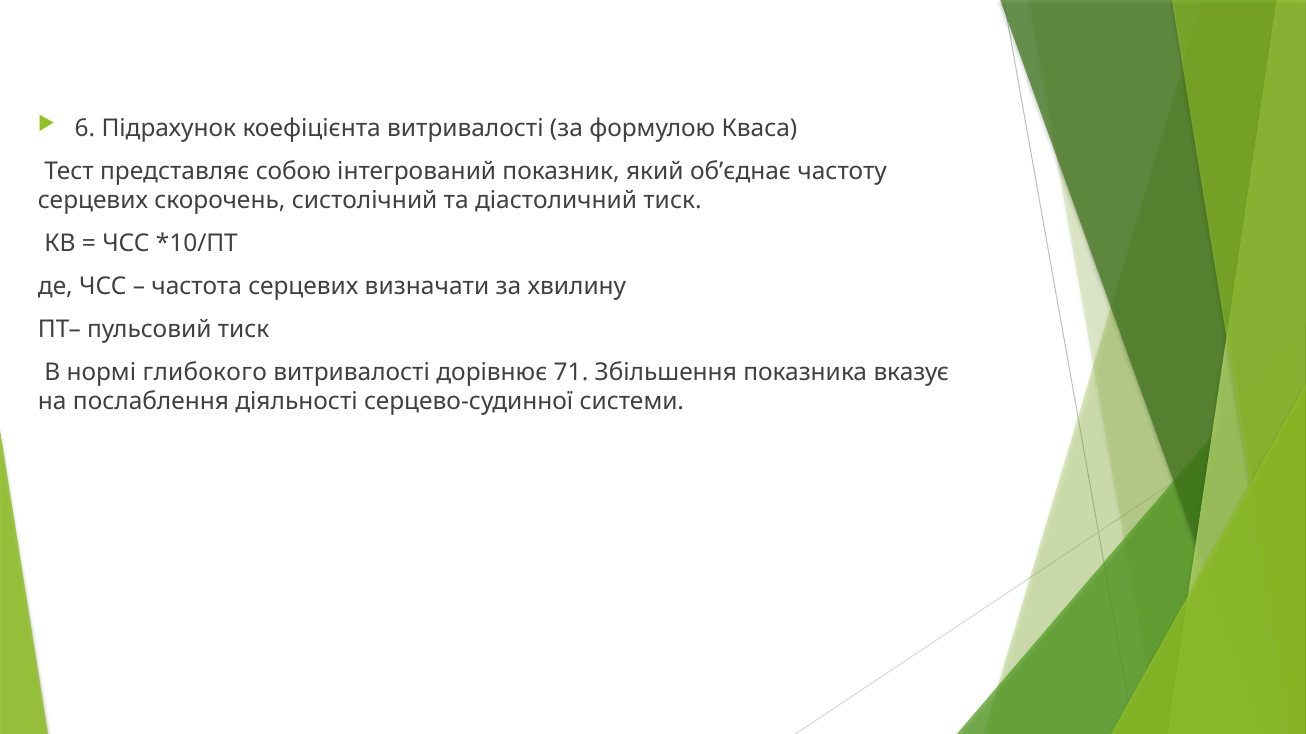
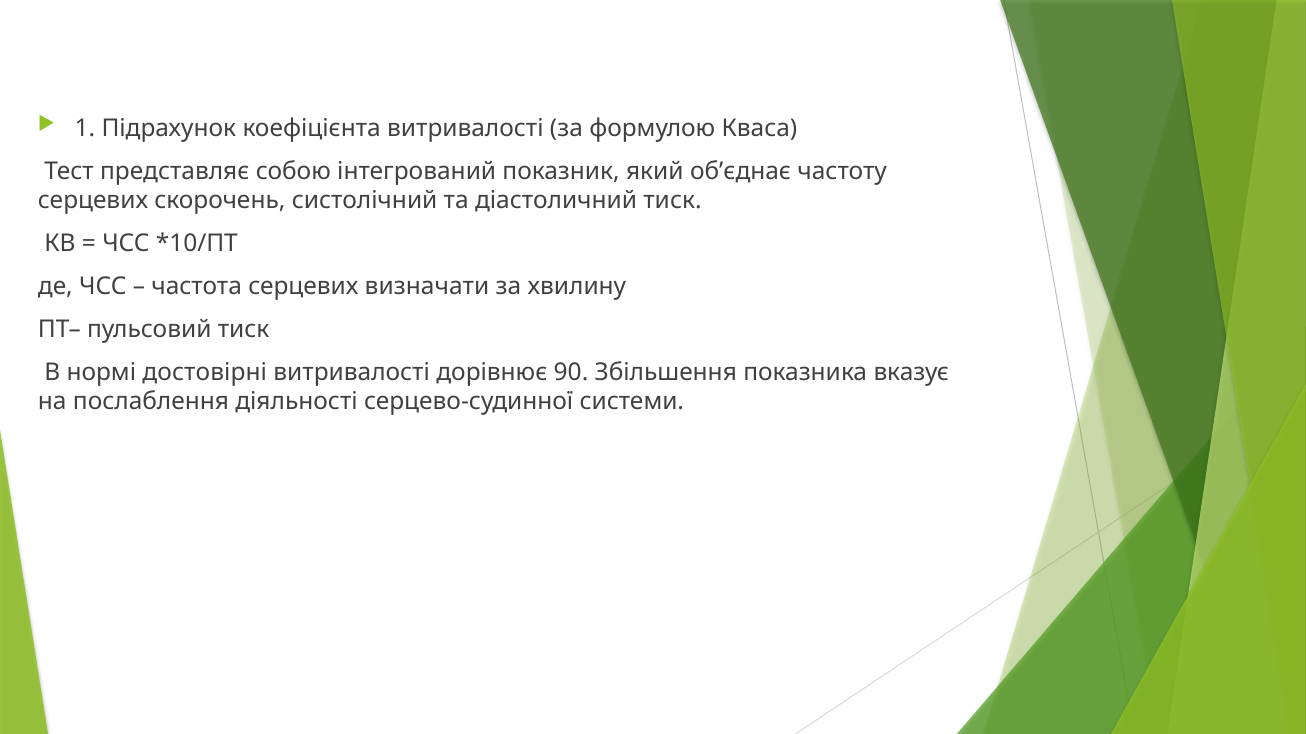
6: 6 -> 1
глибокого: глибокого -> достовірні
71: 71 -> 90
